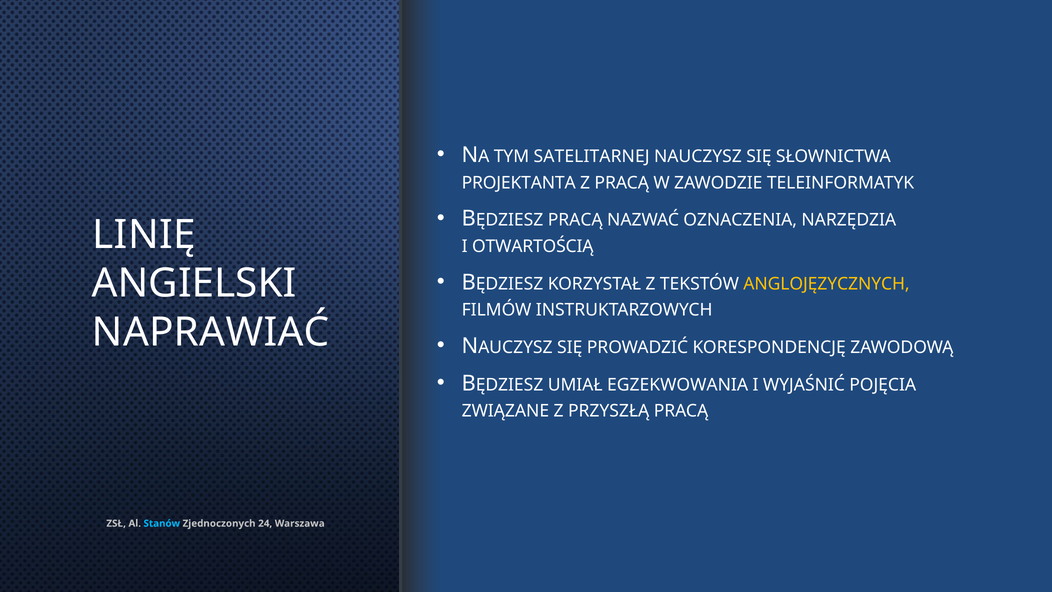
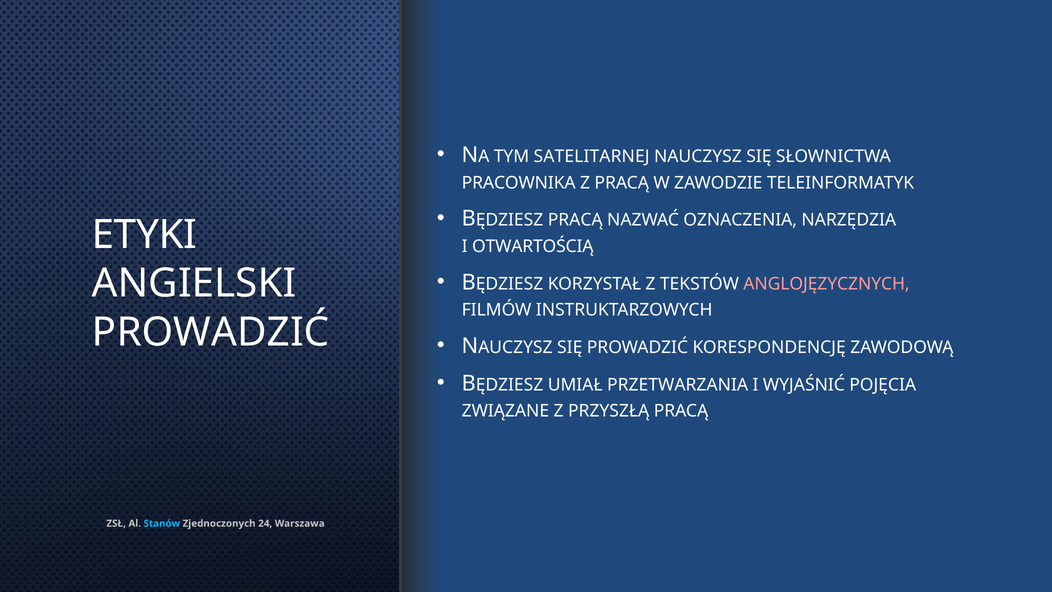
PROJEKTANTA: PROJEKTANTA -> PRACOWNIKA
LINIĘ: LINIĘ -> ETYKI
ANGLOJĘZYCZNYCH colour: yellow -> pink
NAPRAWIAĆ at (211, 332): NAPRAWIAĆ -> PROWADZIĆ
EGZEKWOWANIA: EGZEKWOWANIA -> PRZETWARZANIA
